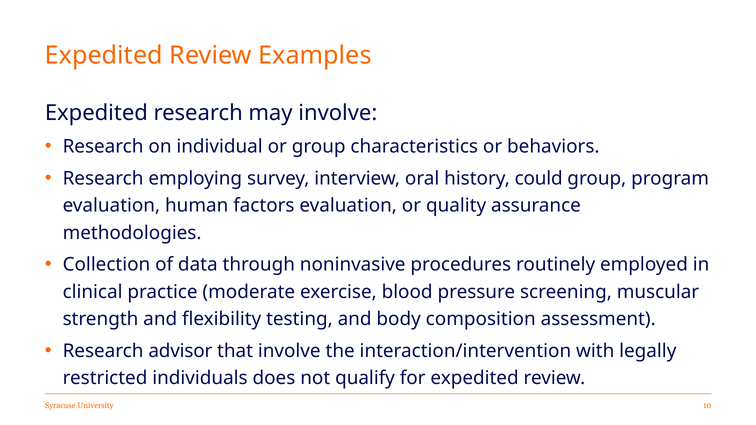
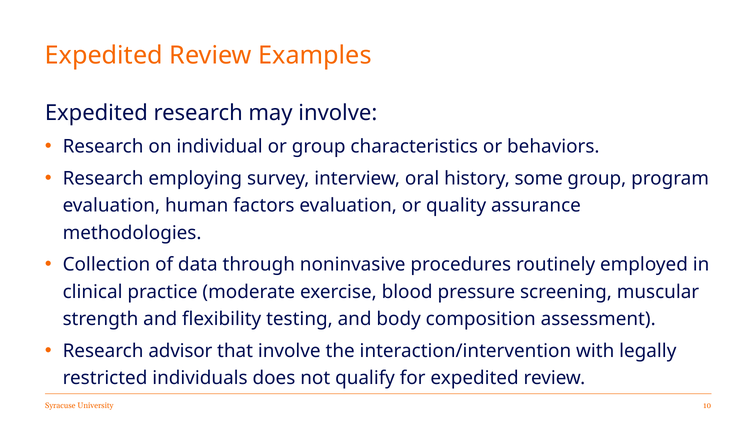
could: could -> some
